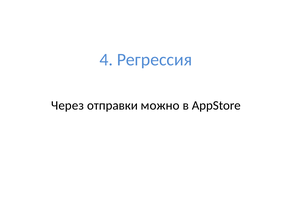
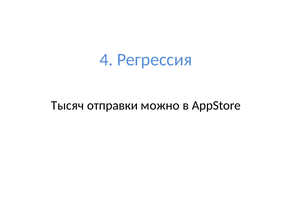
Через: Через -> Тысяч
